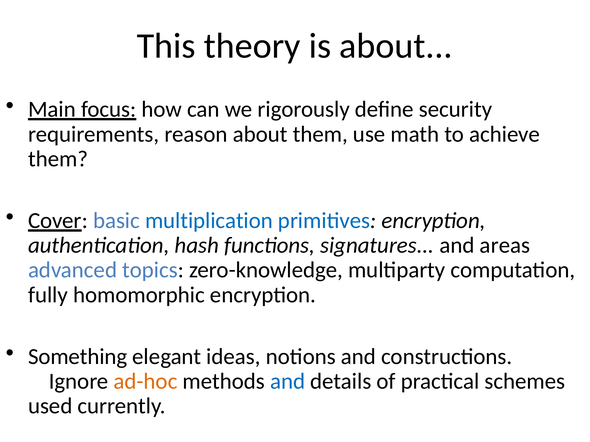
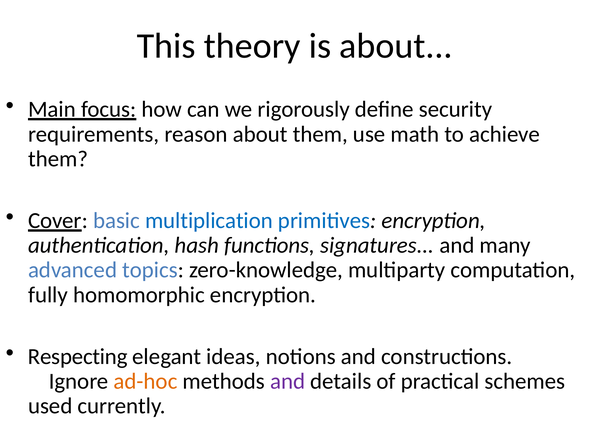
areas: areas -> many
Something: Something -> Respecting
and at (288, 382) colour: blue -> purple
